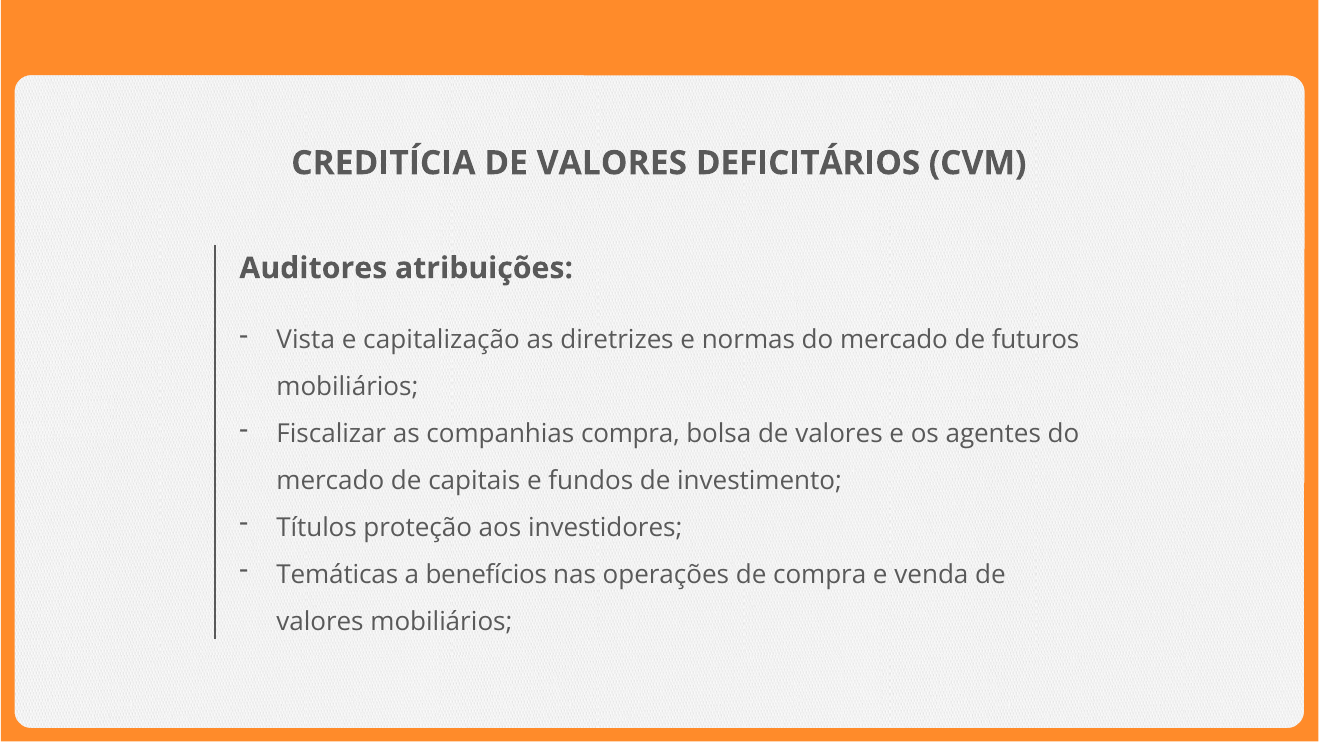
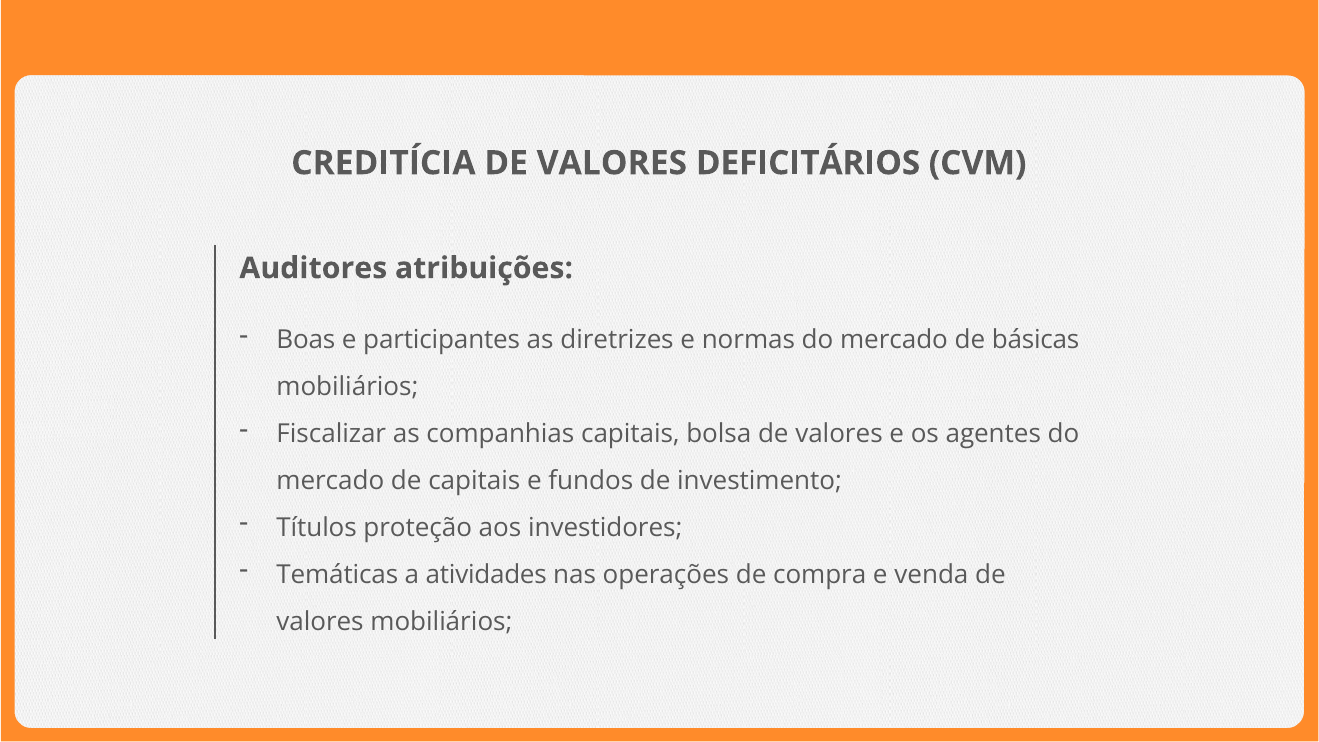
Vista: Vista -> Boas
capitalização: capitalização -> participantes
futuros: futuros -> básicas
companhias compra: compra -> capitais
benefícios: benefícios -> atividades
